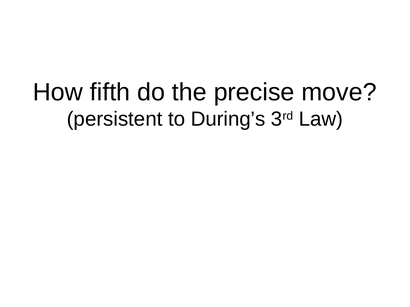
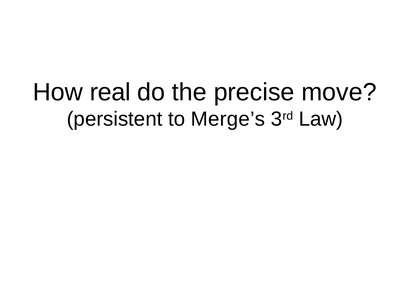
fifth: fifth -> real
During’s: During’s -> Merge’s
